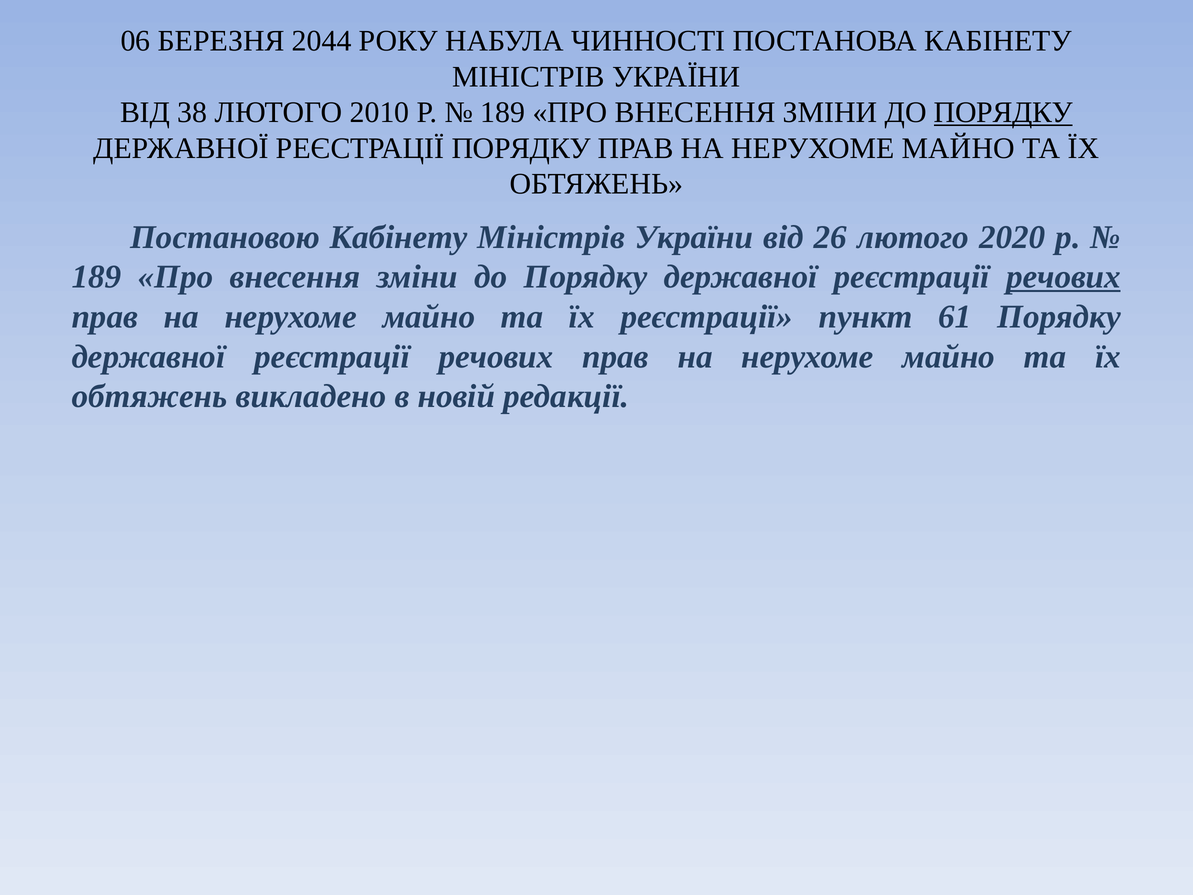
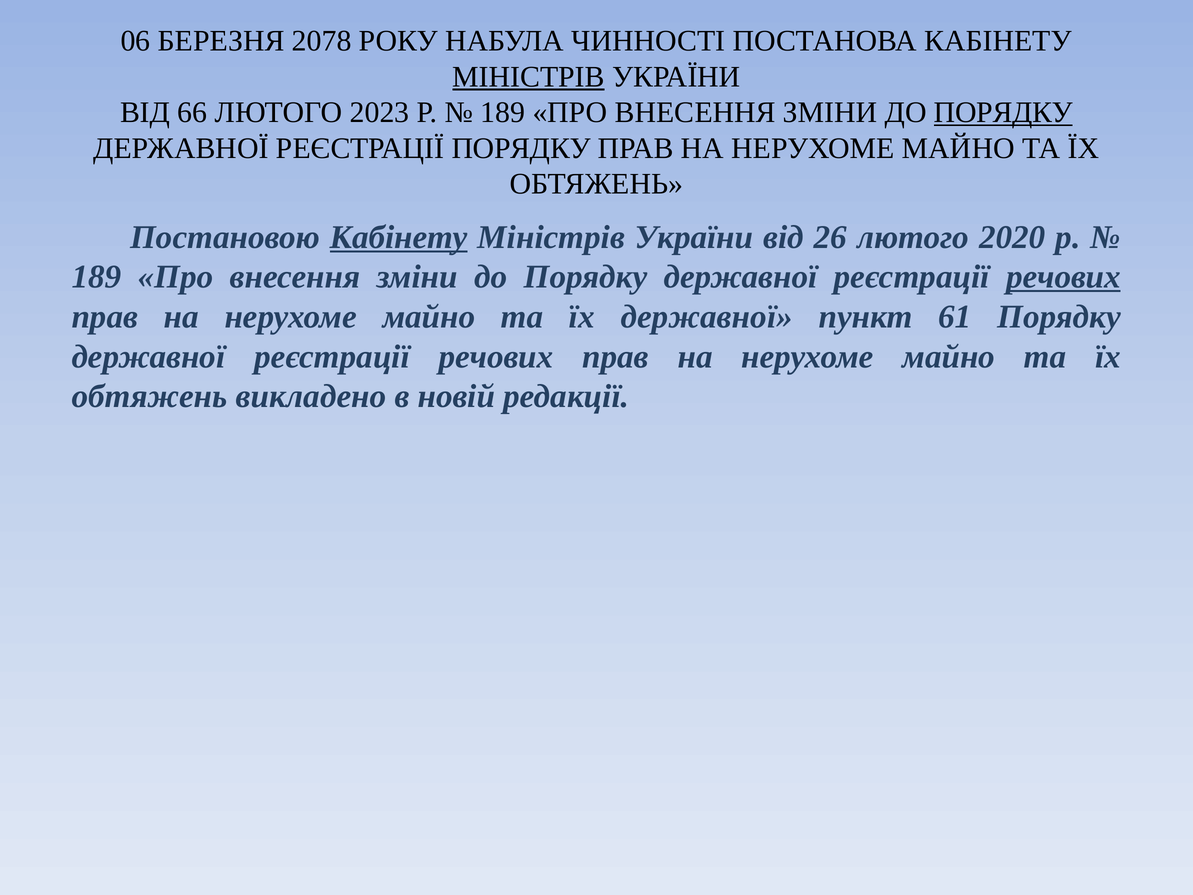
2044: 2044 -> 2078
МІНІСТРІВ at (529, 77) underline: none -> present
38: 38 -> 66
2010: 2010 -> 2023
Кабінету at (399, 237) underline: none -> present
їх реєстрації: реєстрації -> державної
